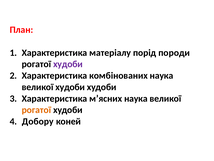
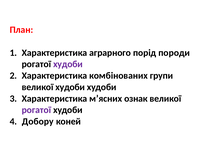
матеріалу: матеріалу -> аграрного
комбінованих наука: наука -> групи
м’ясних наука: наука -> ознак
рогатої at (36, 110) colour: orange -> purple
